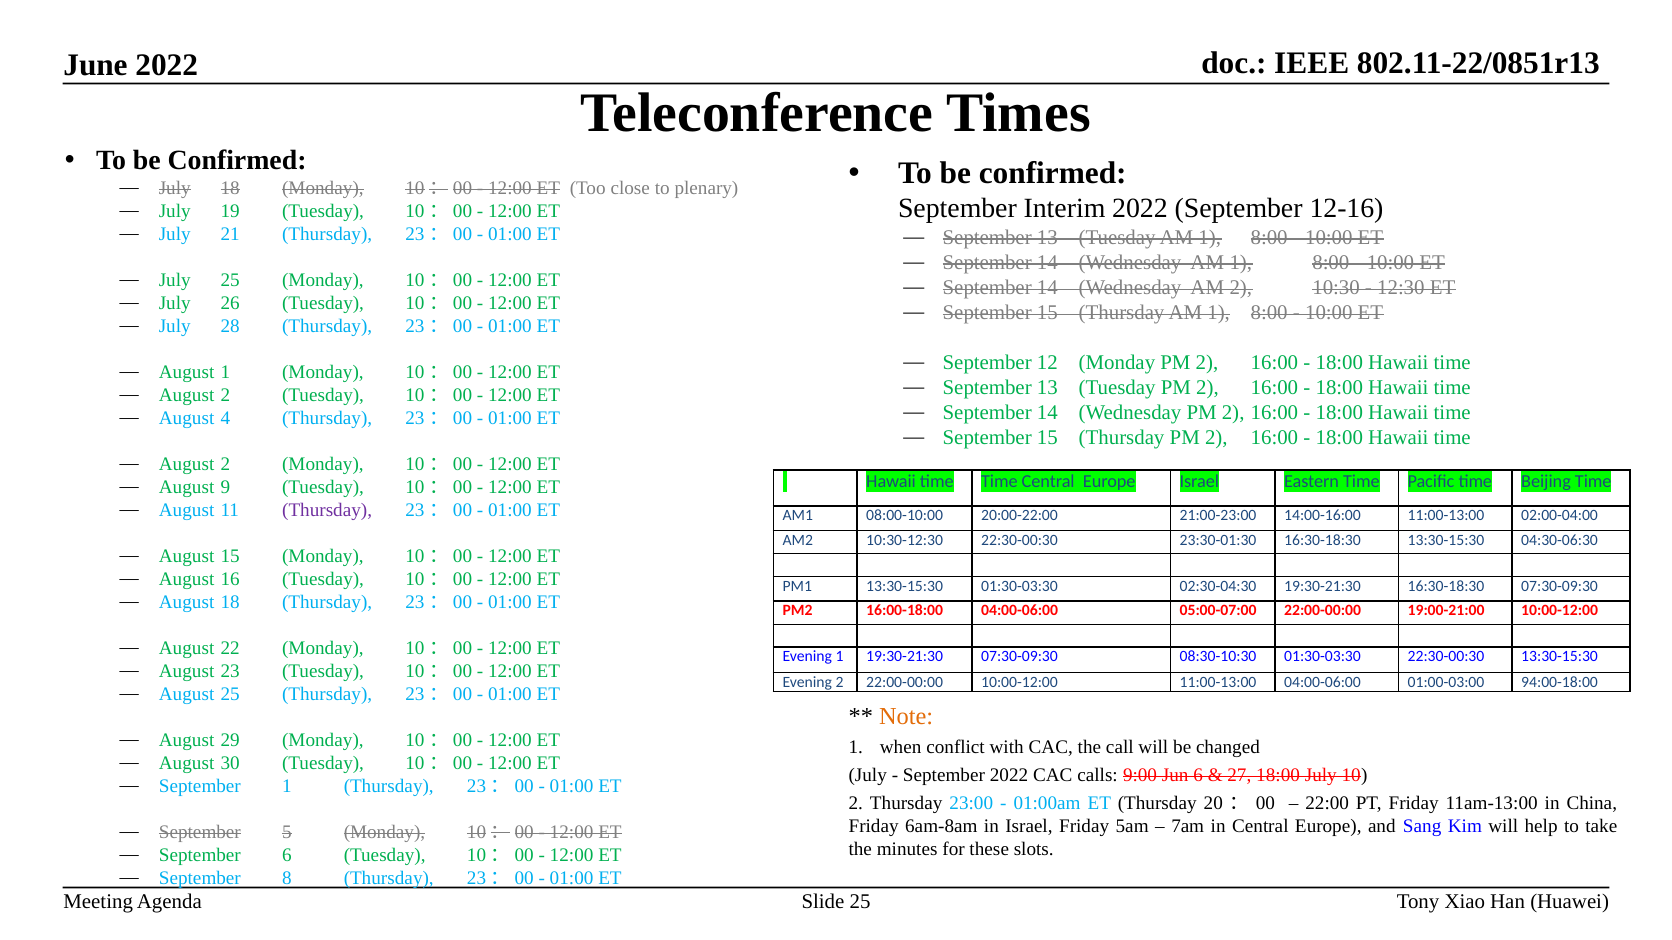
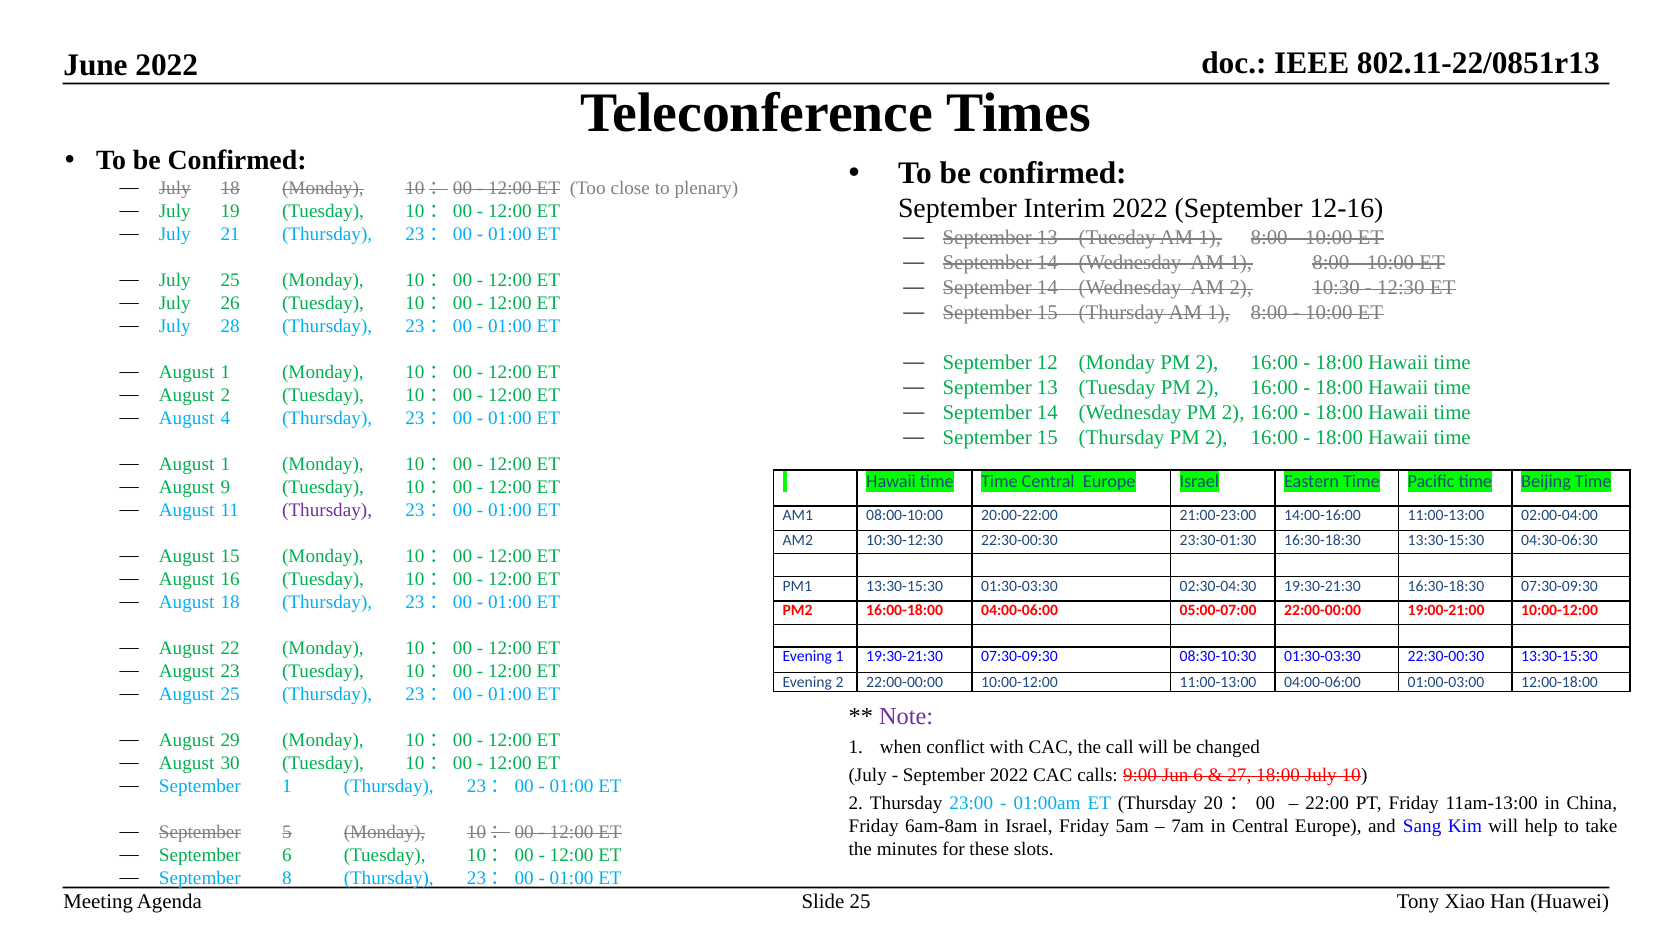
2 at (225, 465): 2 -> 1
94:00-18:00: 94:00-18:00 -> 12:00-18:00
Note colour: orange -> purple
